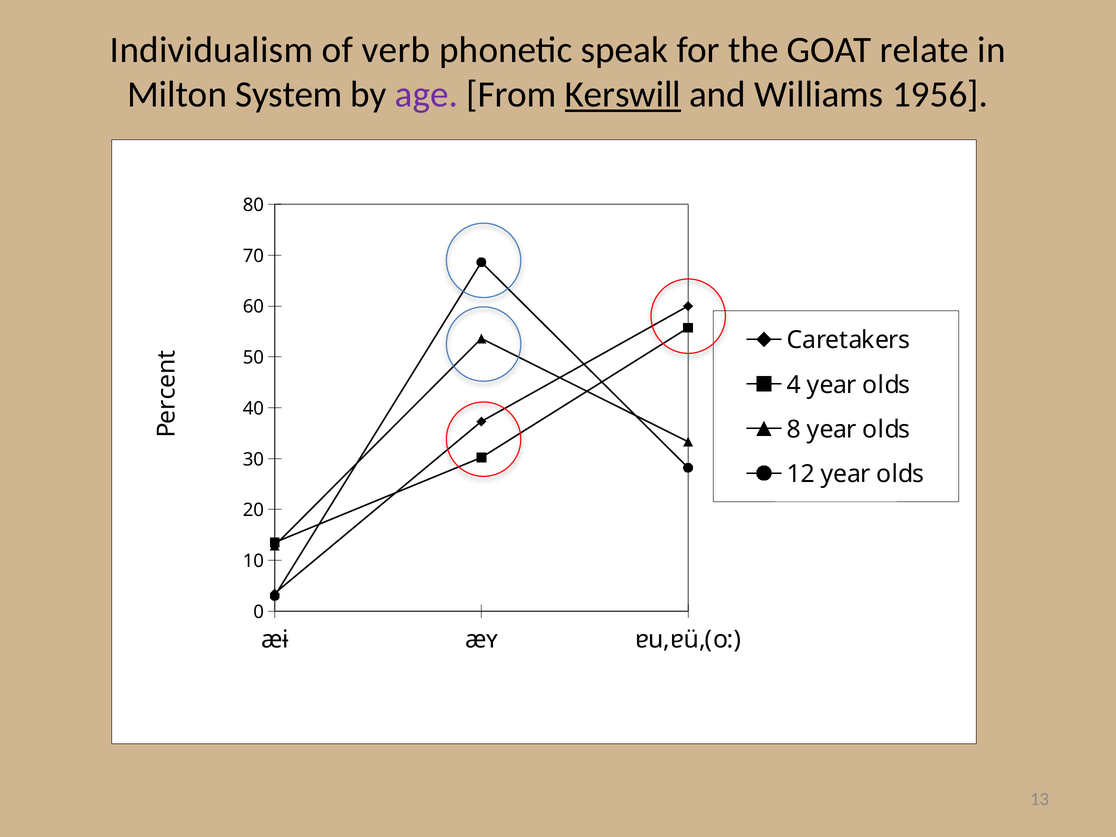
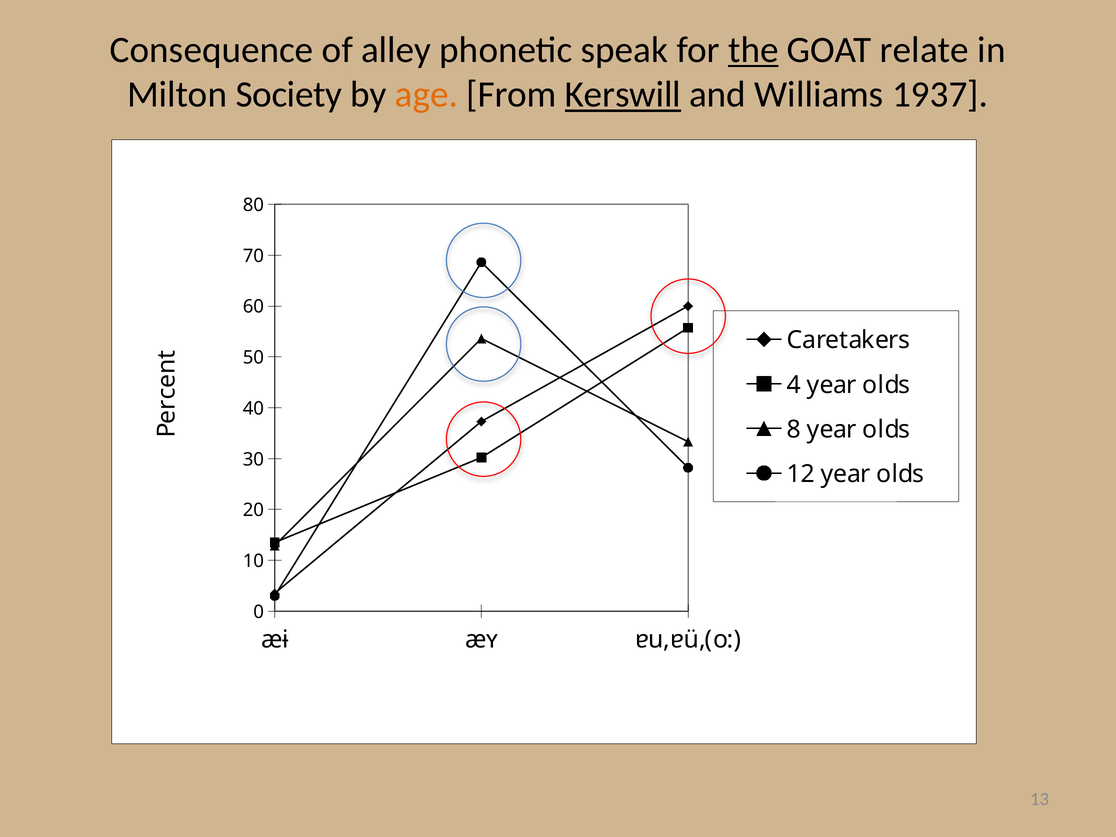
Individualism: Individualism -> Consequence
verb: verb -> alley
the underline: none -> present
System: System -> Society
age colour: purple -> orange
1956: 1956 -> 1937
